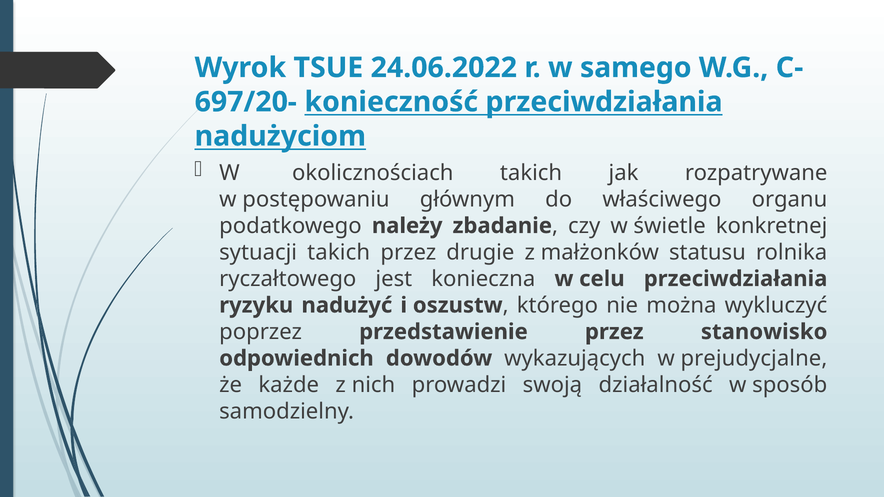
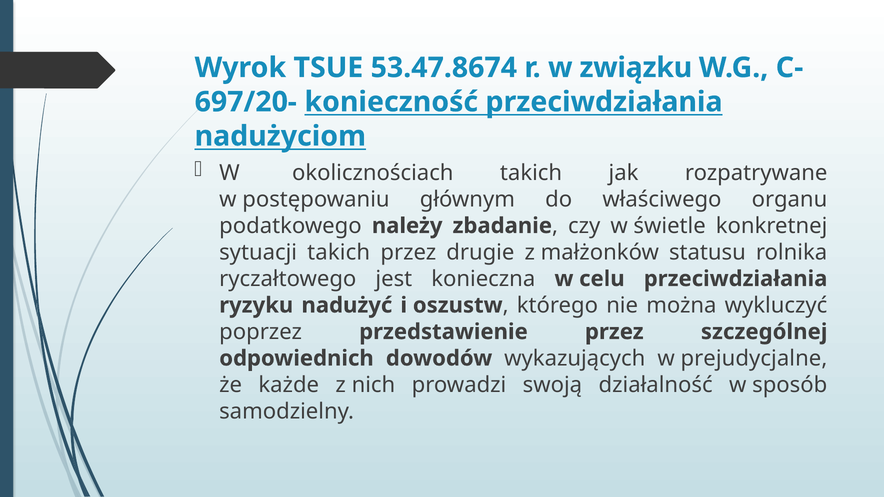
24.06.2022: 24.06.2022 -> 53.47.8674
samego: samego -> związku
stanowisko: stanowisko -> szczególnej
